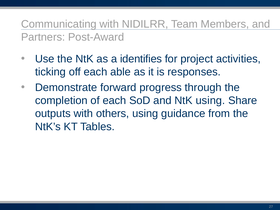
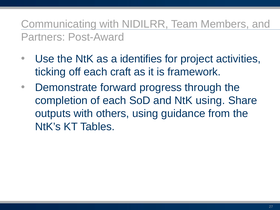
able: able -> craft
responses: responses -> framework
